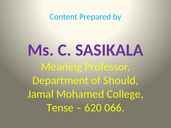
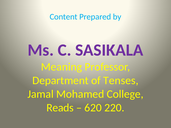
Should: Should -> Tenses
Tense: Tense -> Reads
066: 066 -> 220
